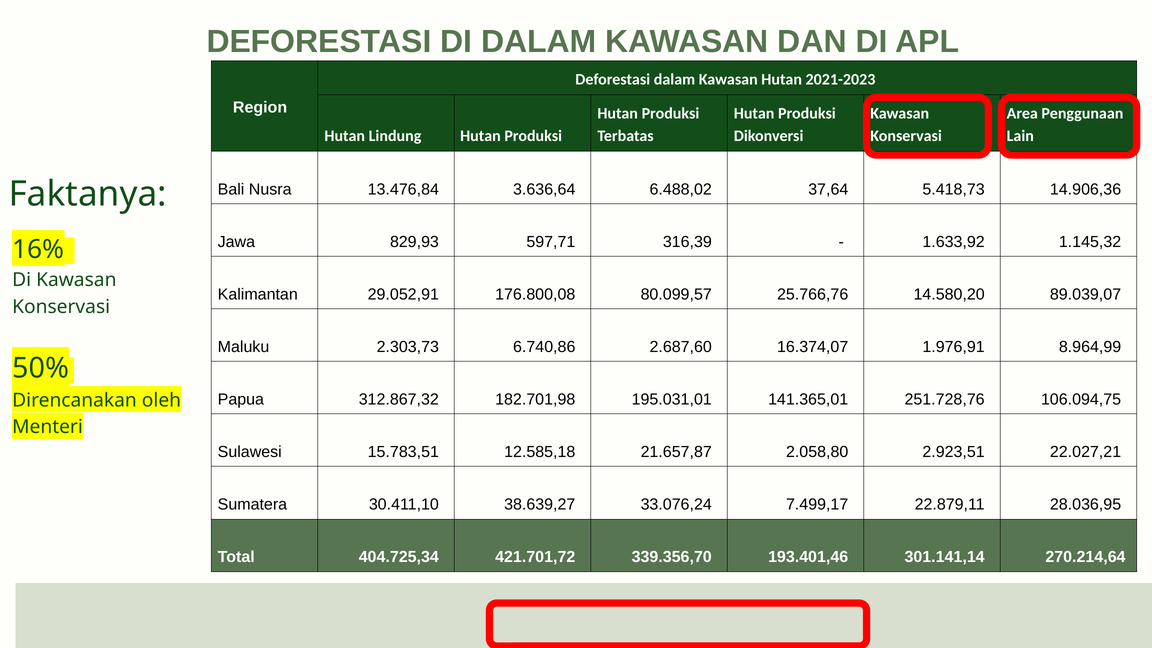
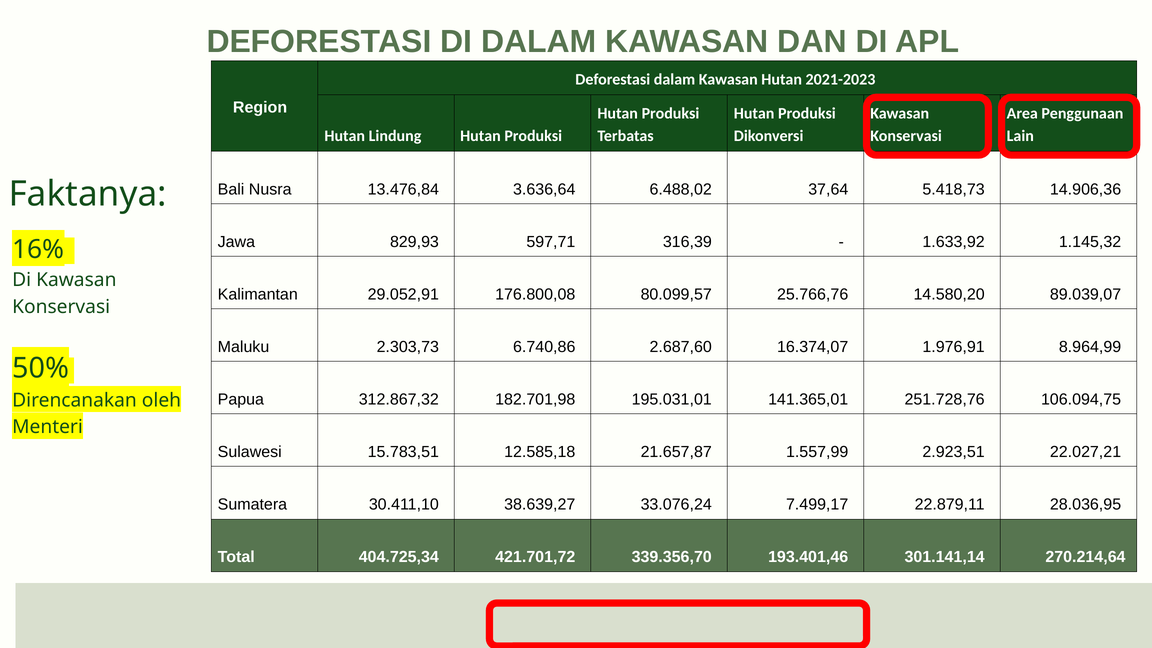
2.058,80: 2.058,80 -> 1.557,99
